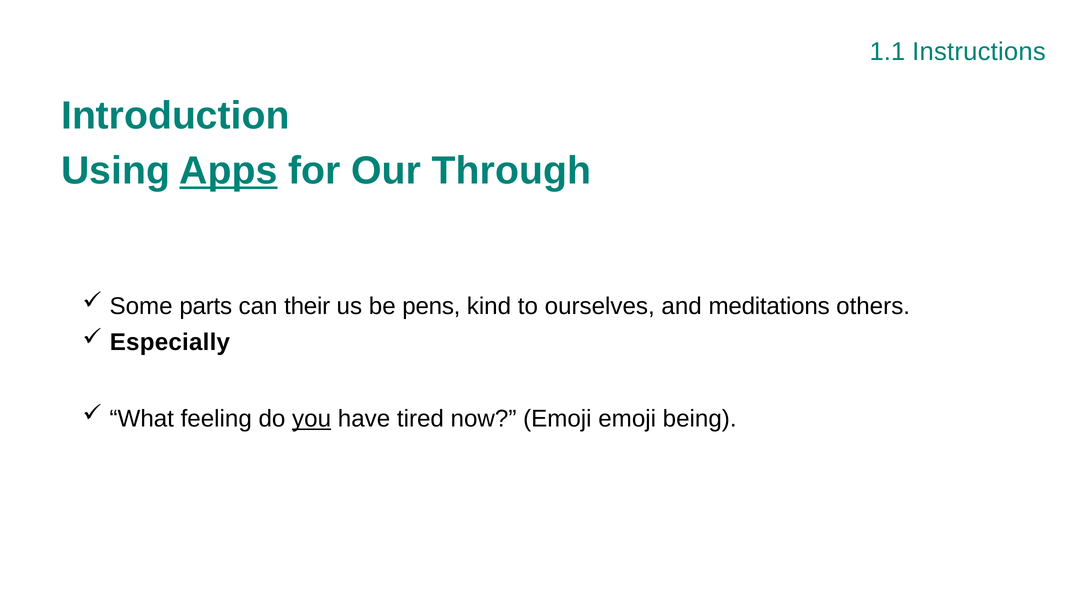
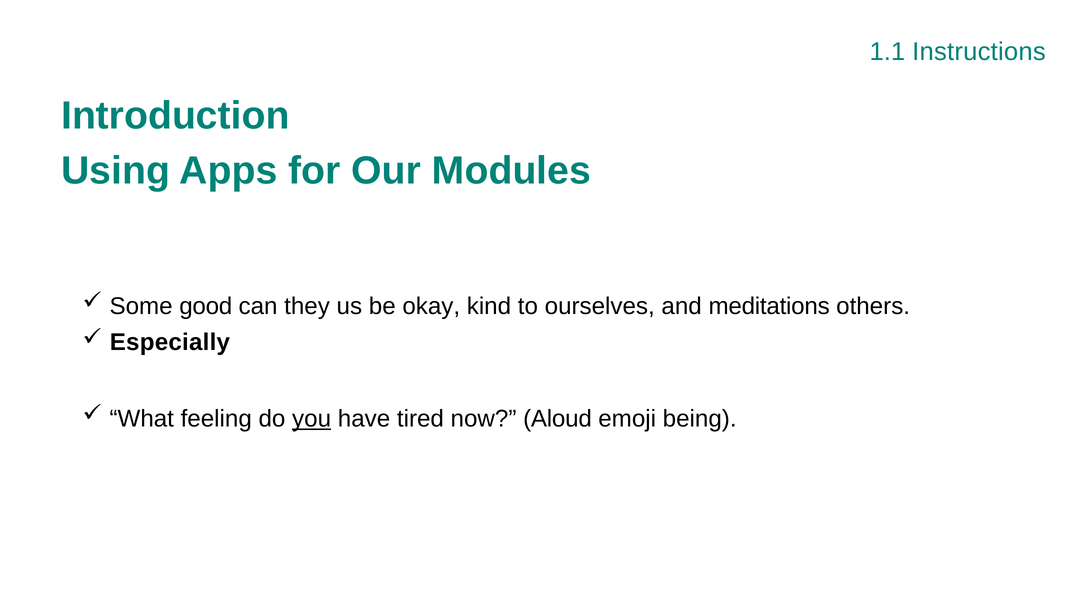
Apps underline: present -> none
Through: Through -> Modules
parts: parts -> good
their: their -> they
pens: pens -> okay
now Emoji: Emoji -> Aloud
